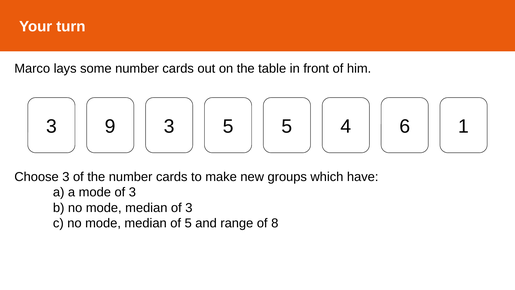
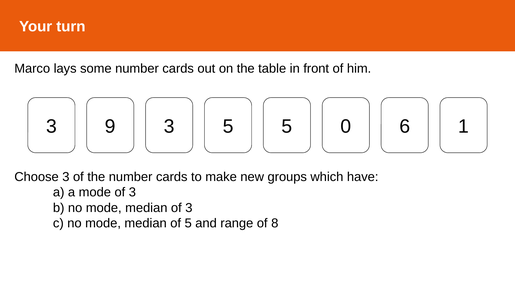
4: 4 -> 0
